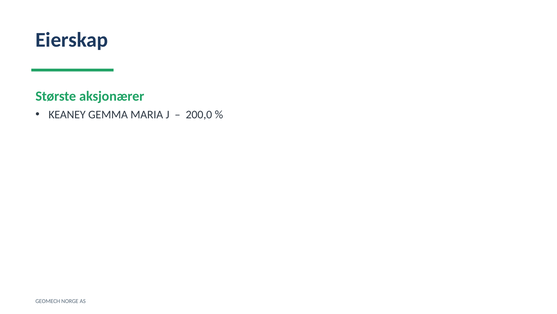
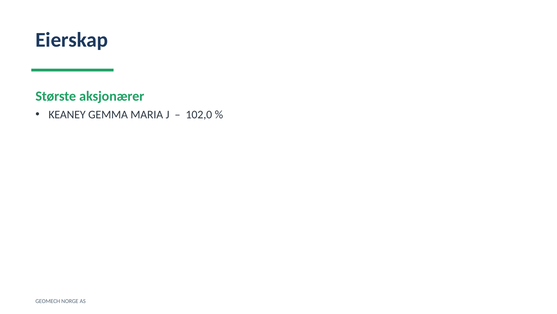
200,0: 200,0 -> 102,0
